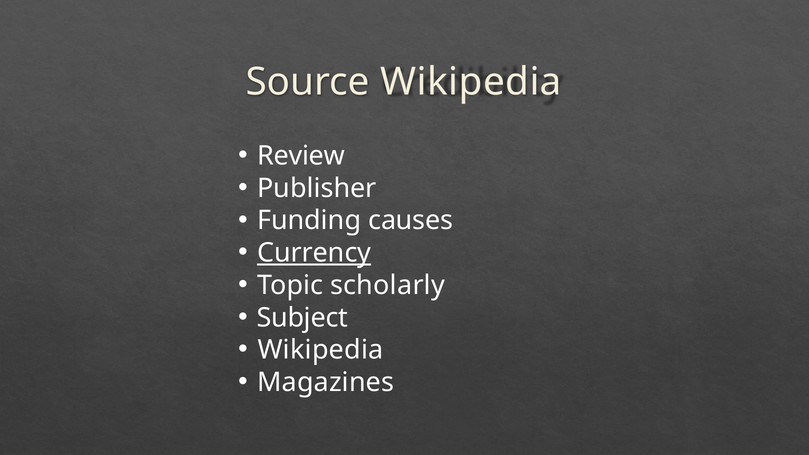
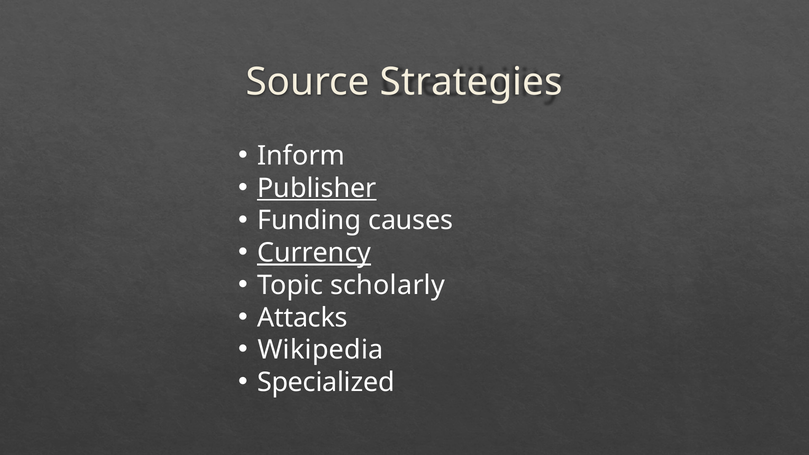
Source Wikipedia: Wikipedia -> Strategies
Review: Review -> Inform
Publisher underline: none -> present
Subject: Subject -> Attacks
Magazines: Magazines -> Specialized
